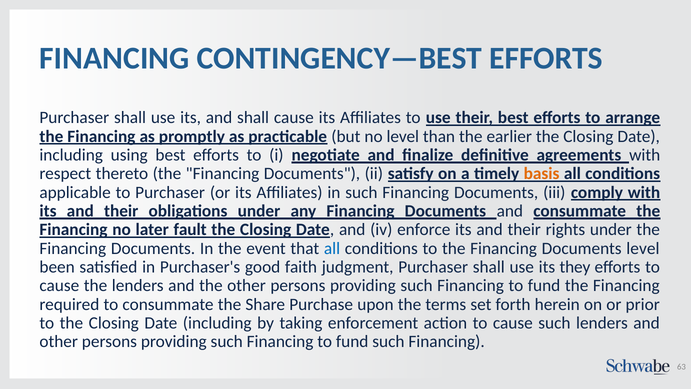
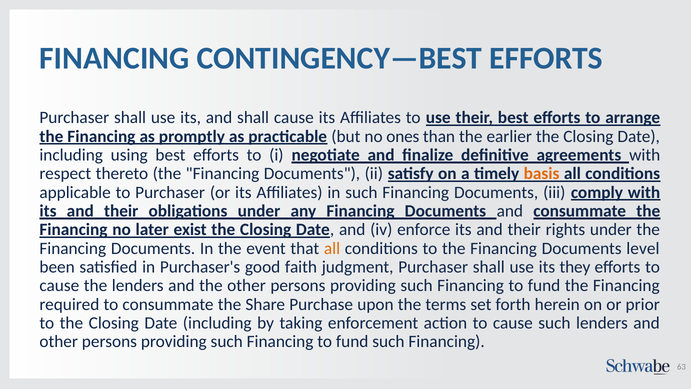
no level: level -> ones
fault: fault -> exist
all at (332, 248) colour: blue -> orange
